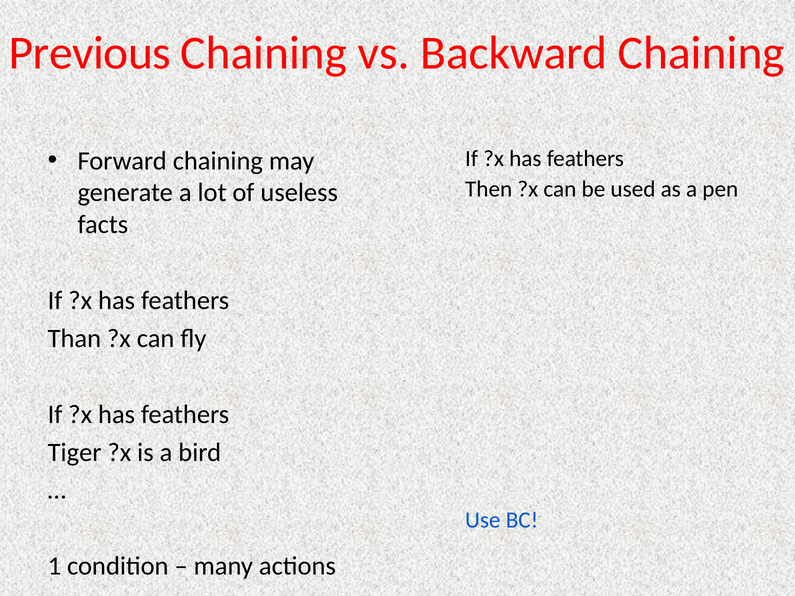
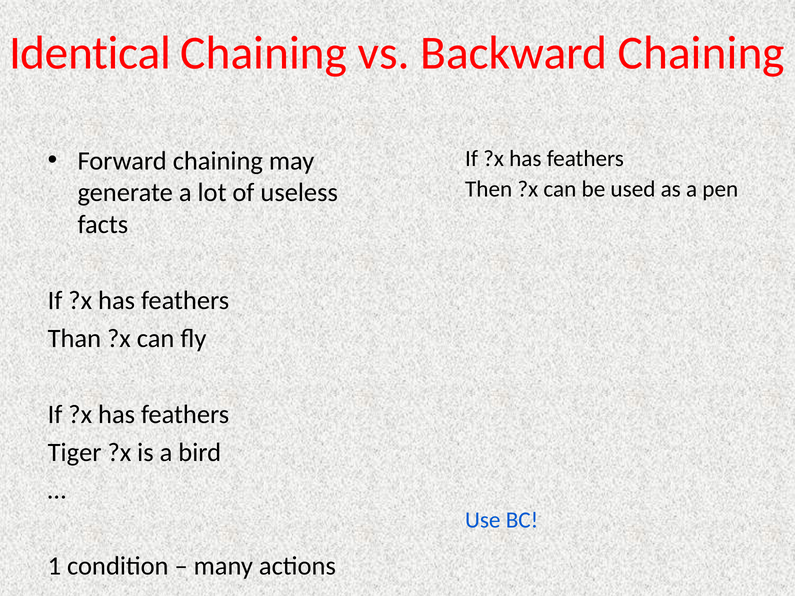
Previous: Previous -> Identical
